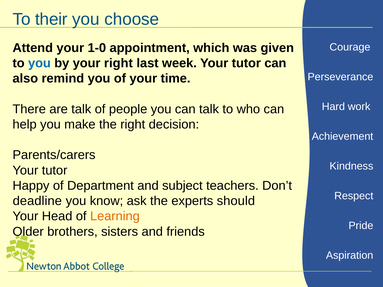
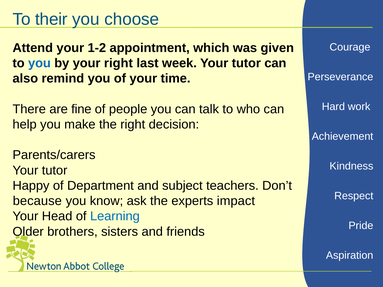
1-0: 1-0 -> 1-2
are talk: talk -> fine
deadline: deadline -> because
should: should -> impact
Learning colour: orange -> blue
